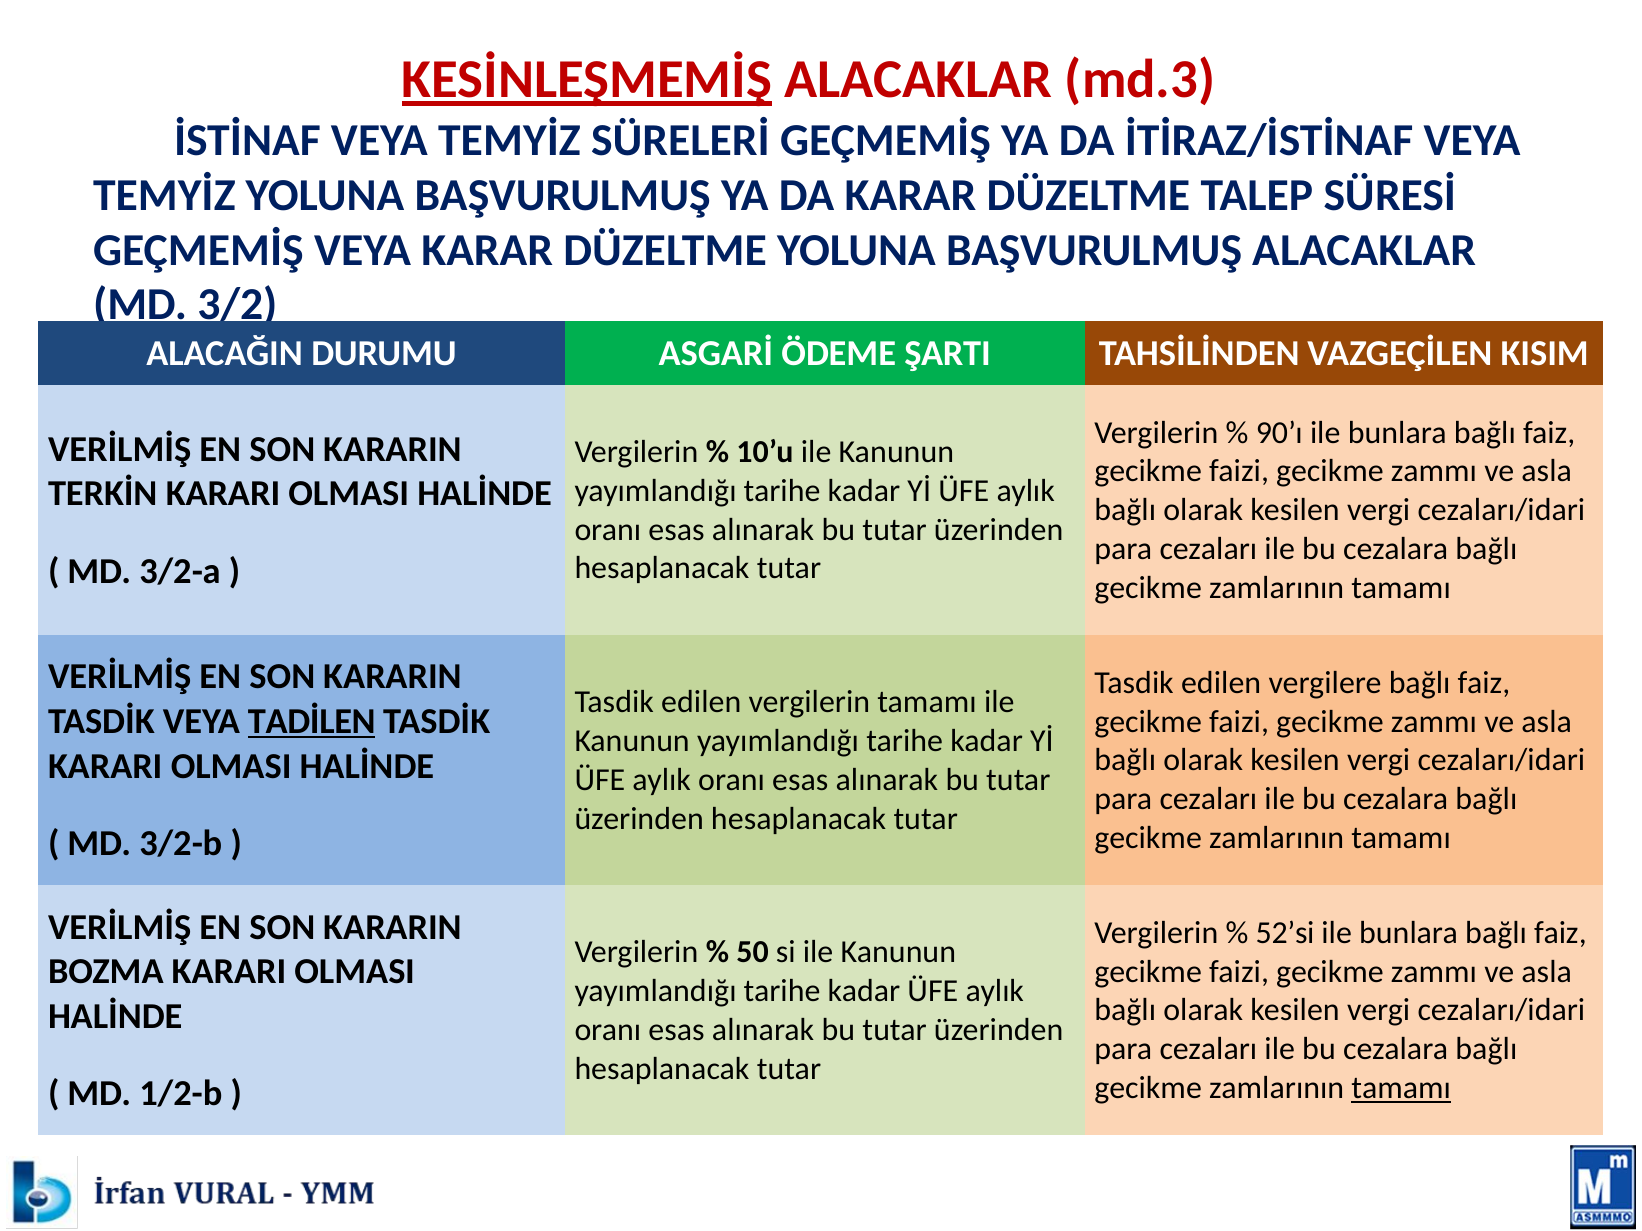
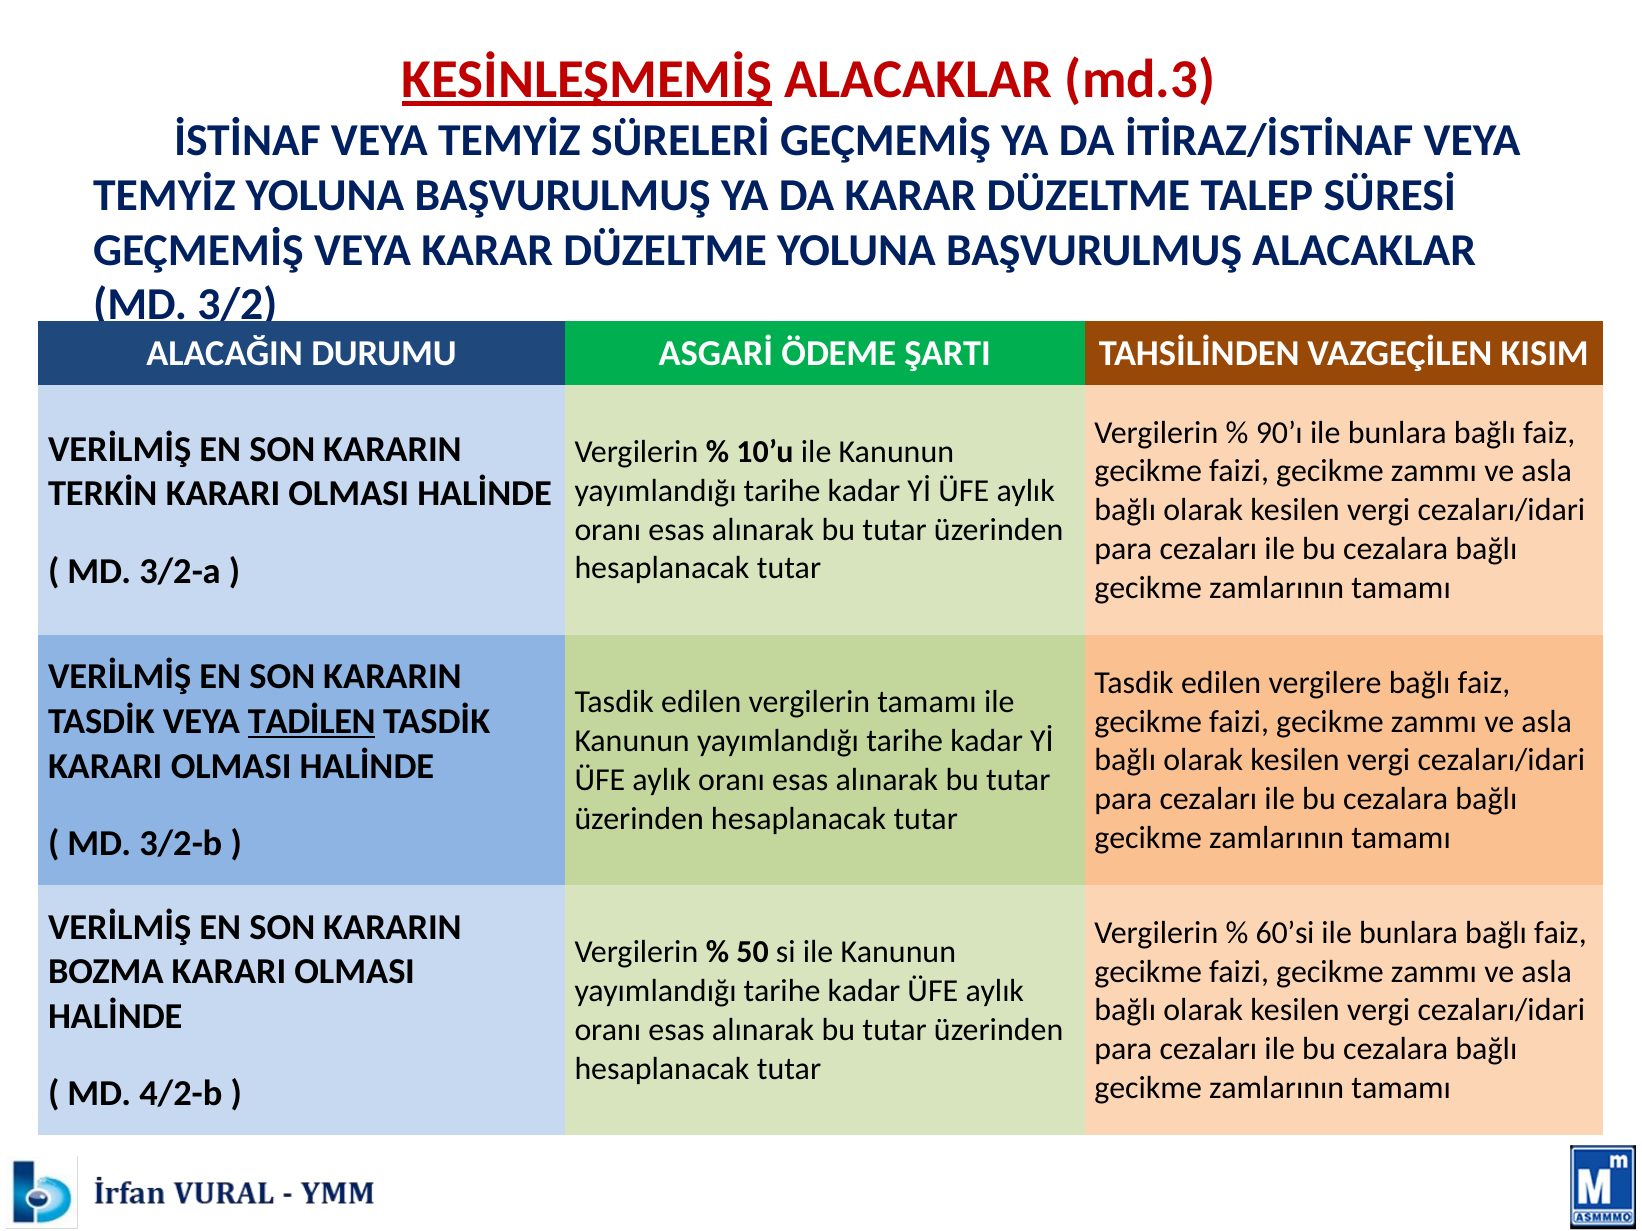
52’si: 52’si -> 60’si
tamamı at (1401, 1089) underline: present -> none
1/2-b: 1/2-b -> 4/2-b
